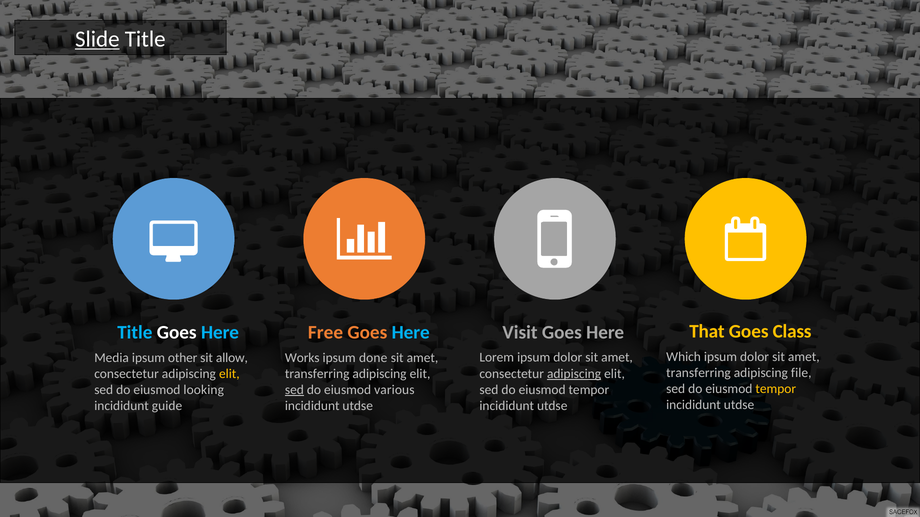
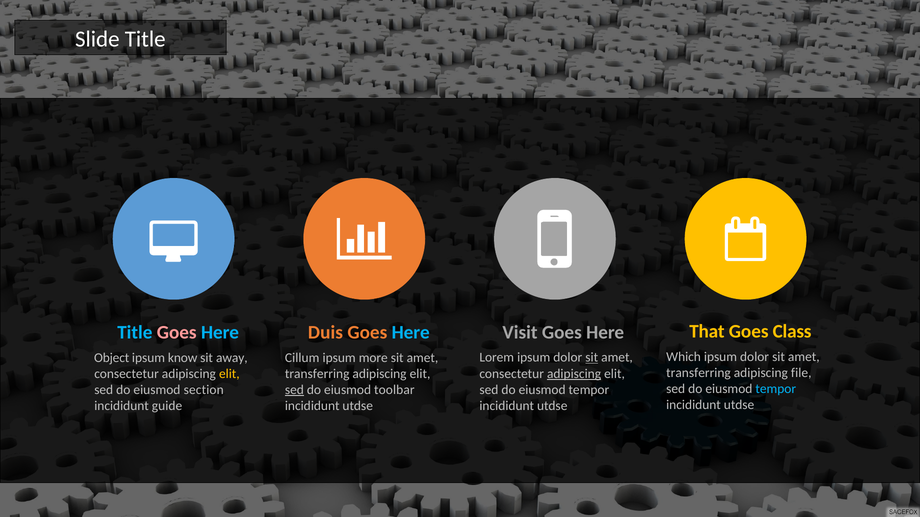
Slide underline: present -> none
Goes at (177, 333) colour: white -> pink
Free: Free -> Duis
sit at (592, 358) underline: none -> present
Media: Media -> Object
other: other -> know
allow: allow -> away
Works: Works -> Cillum
done: done -> more
tempor at (776, 389) colour: yellow -> light blue
looking: looking -> section
various: various -> toolbar
